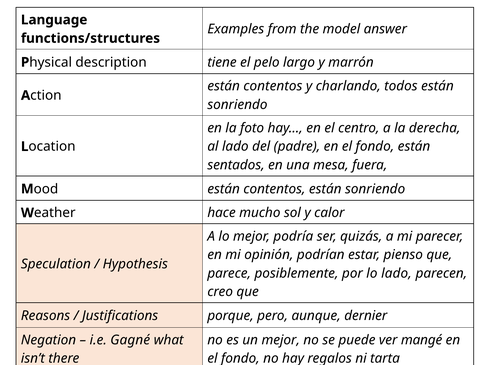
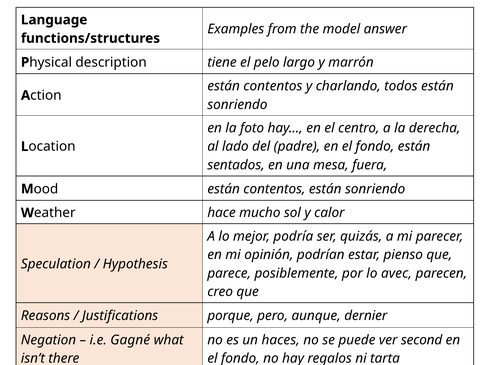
lo lado: lado -> avec
un mejor: mejor -> haces
mangé: mangé -> second
